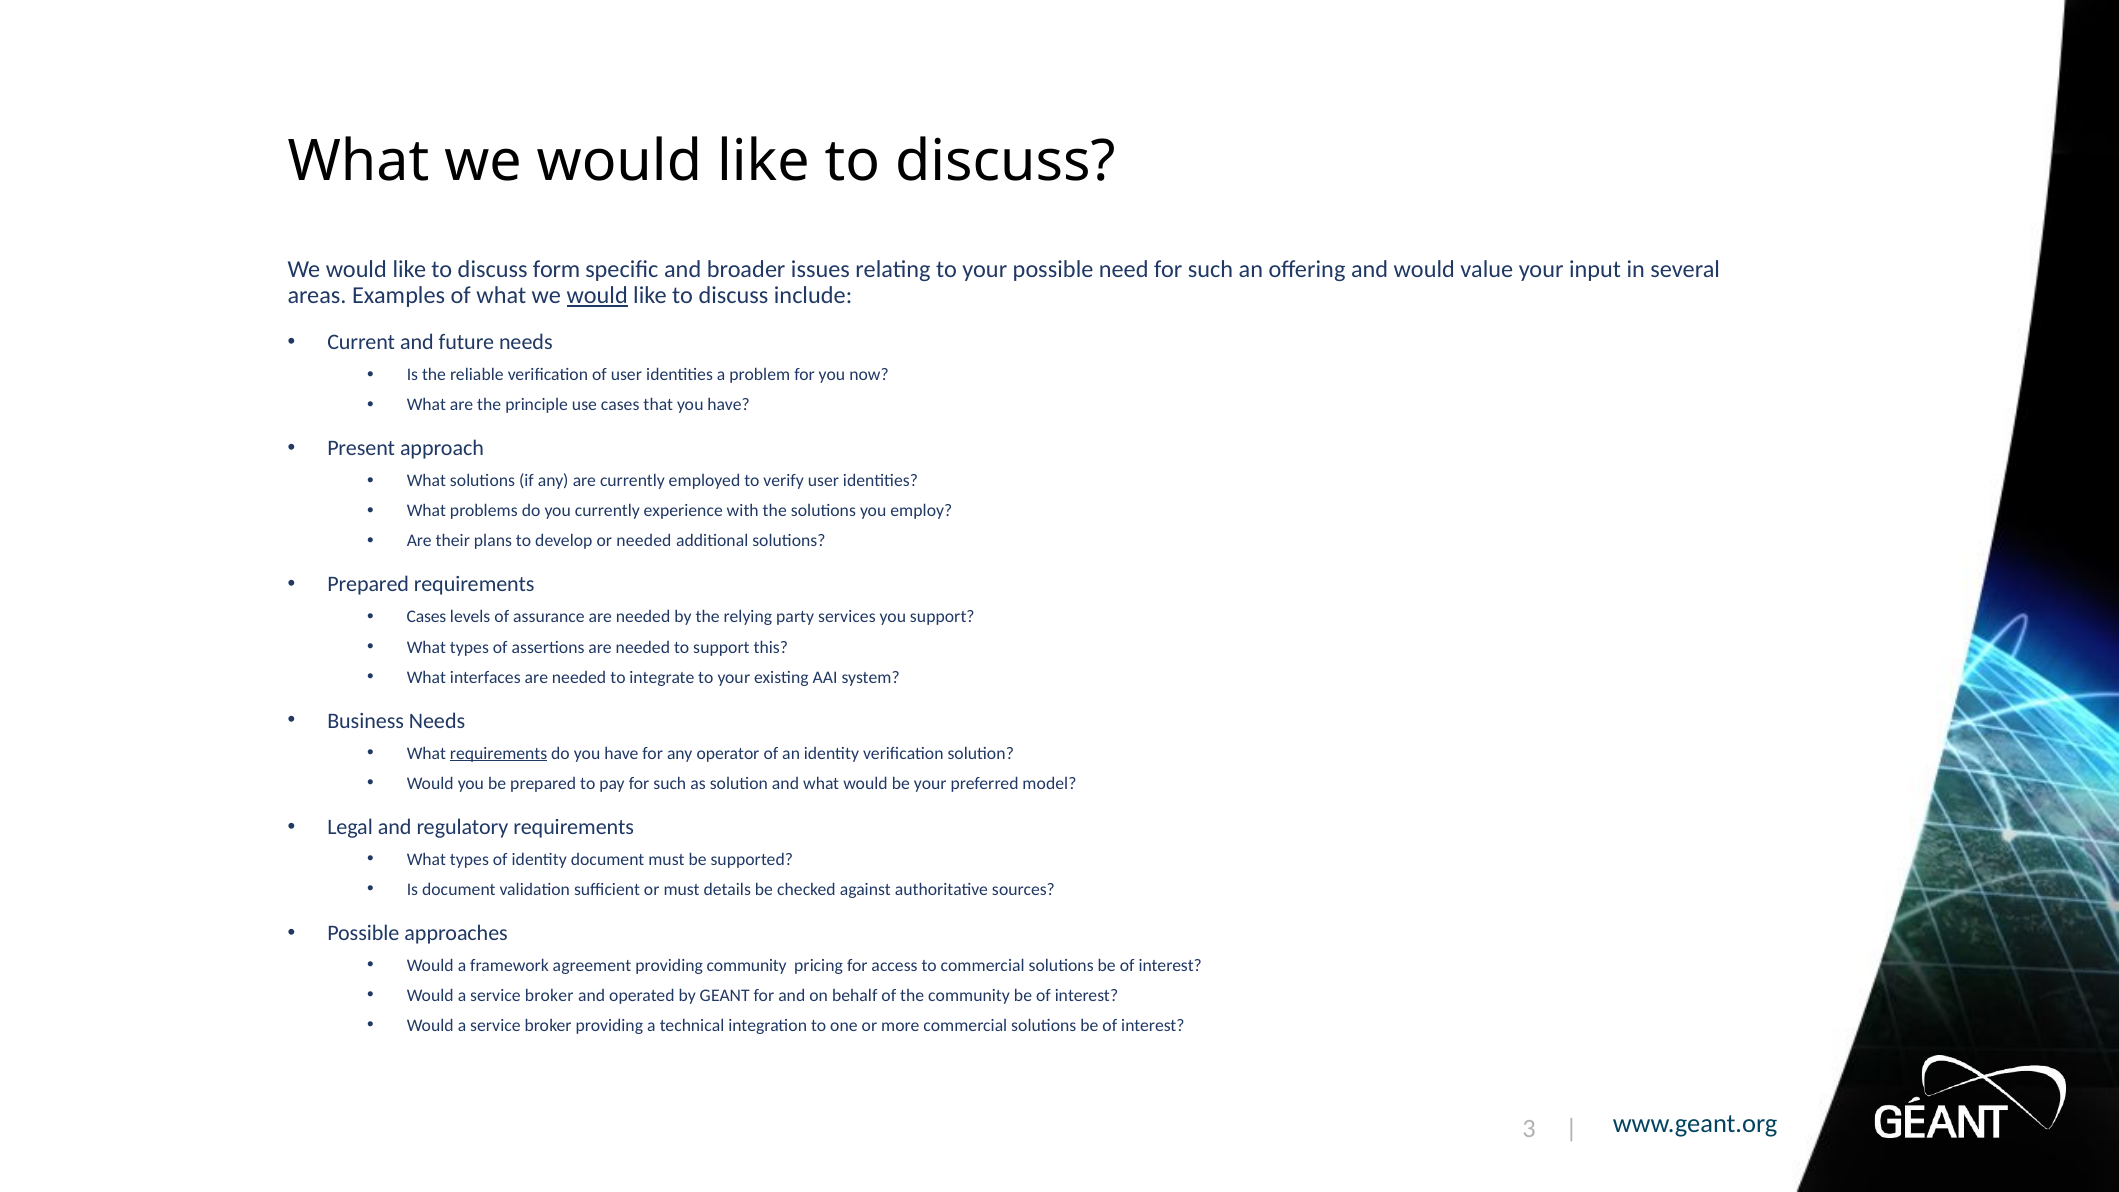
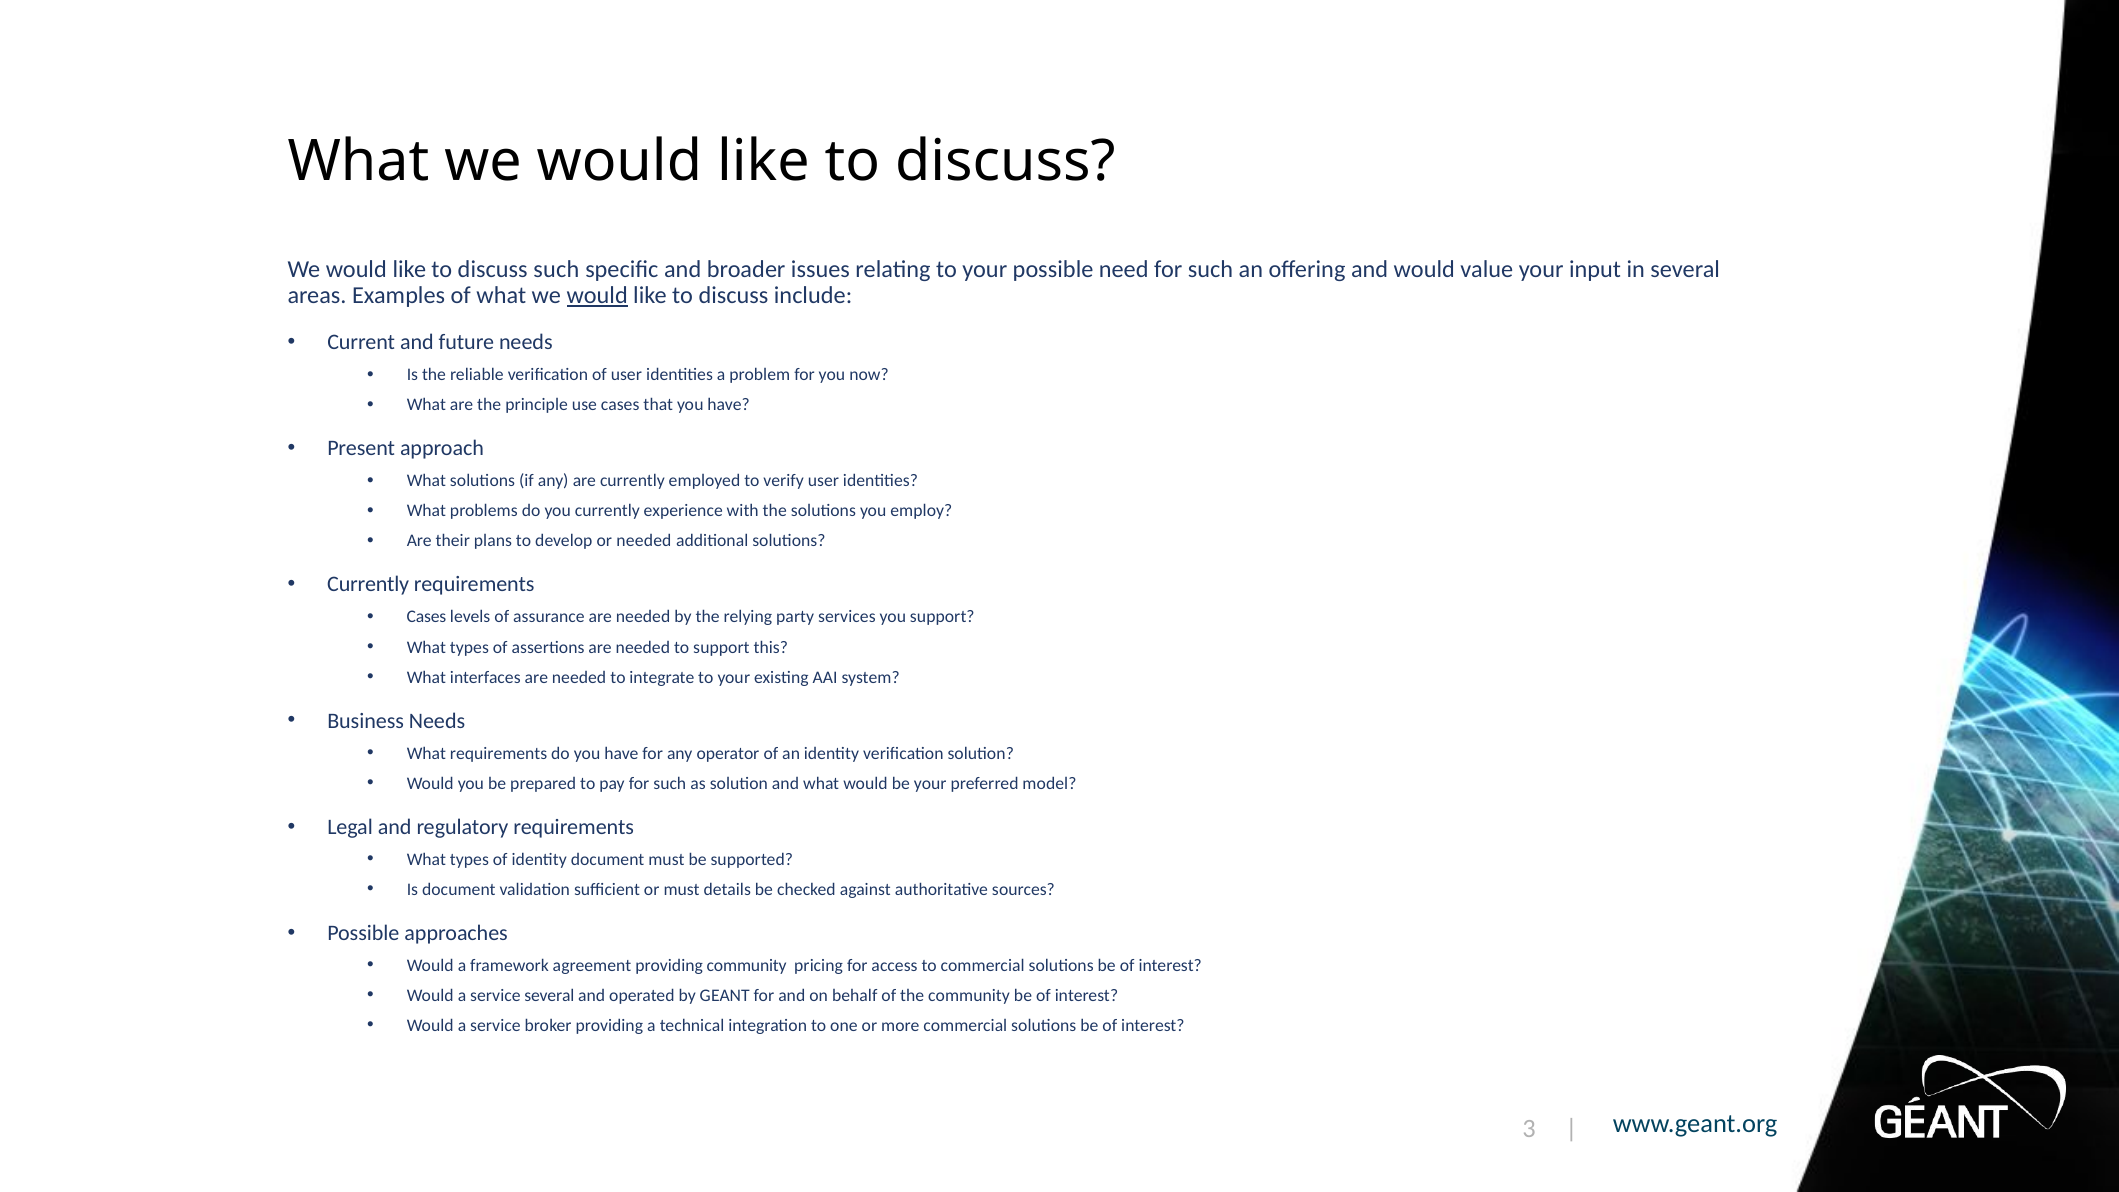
discuss form: form -> such
Prepared at (368, 585): Prepared -> Currently
requirements at (499, 753) underline: present -> none
broker at (549, 995): broker -> several
